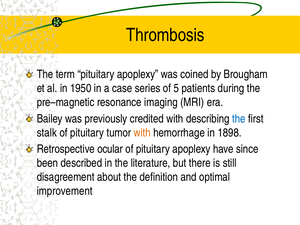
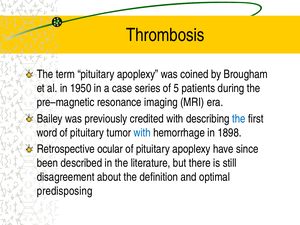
stalk: stalk -> word
with at (142, 133) colour: orange -> blue
improvement: improvement -> predisposing
